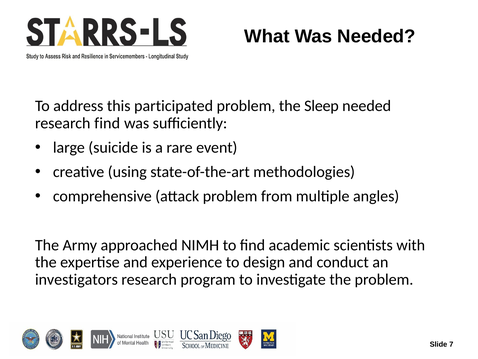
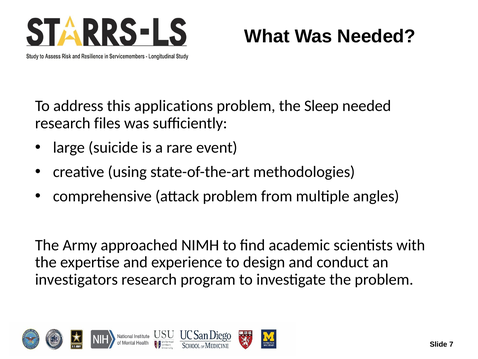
participated: participated -> applications
research find: find -> files
